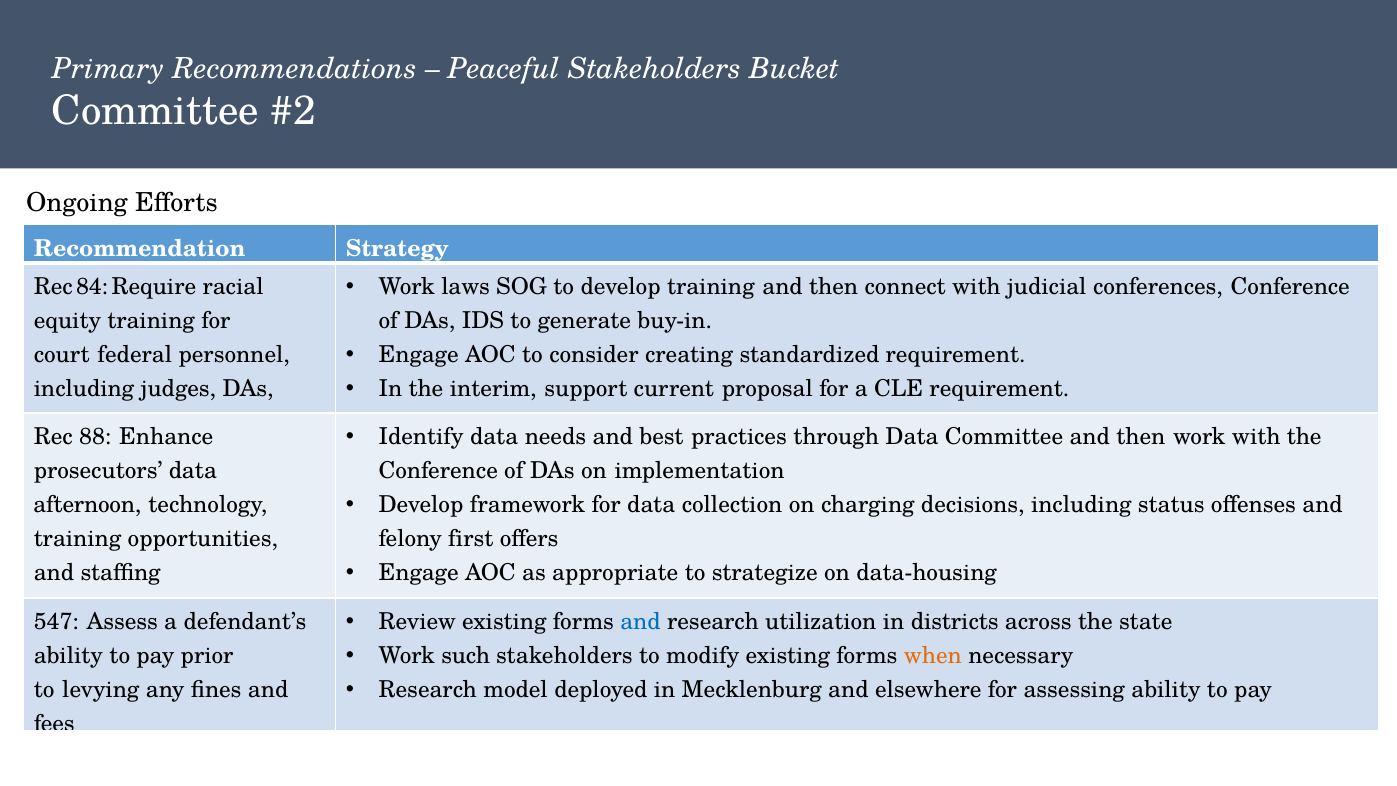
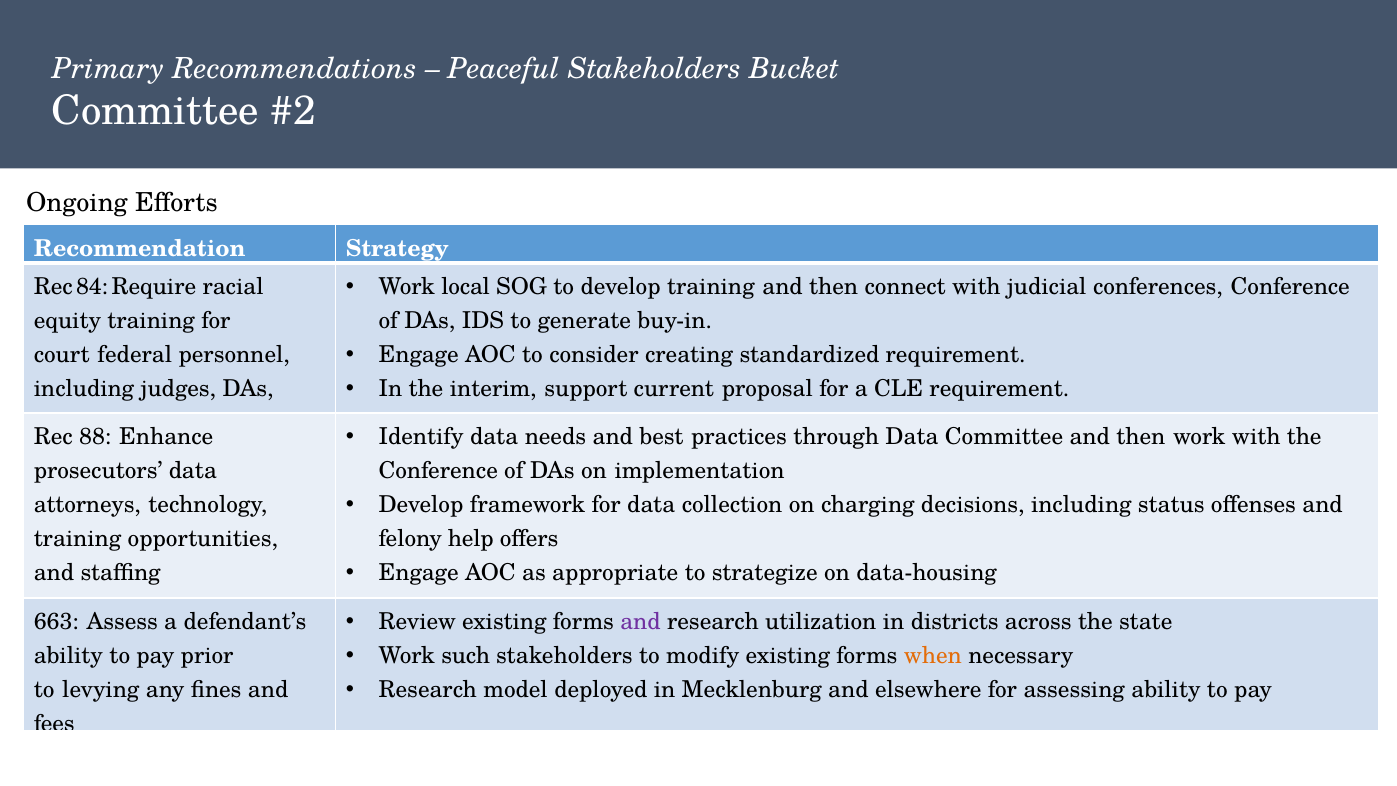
laws: laws -> local
afternoon: afternoon -> attorneys
first: first -> help
and at (641, 622) colour: blue -> purple
547: 547 -> 663
